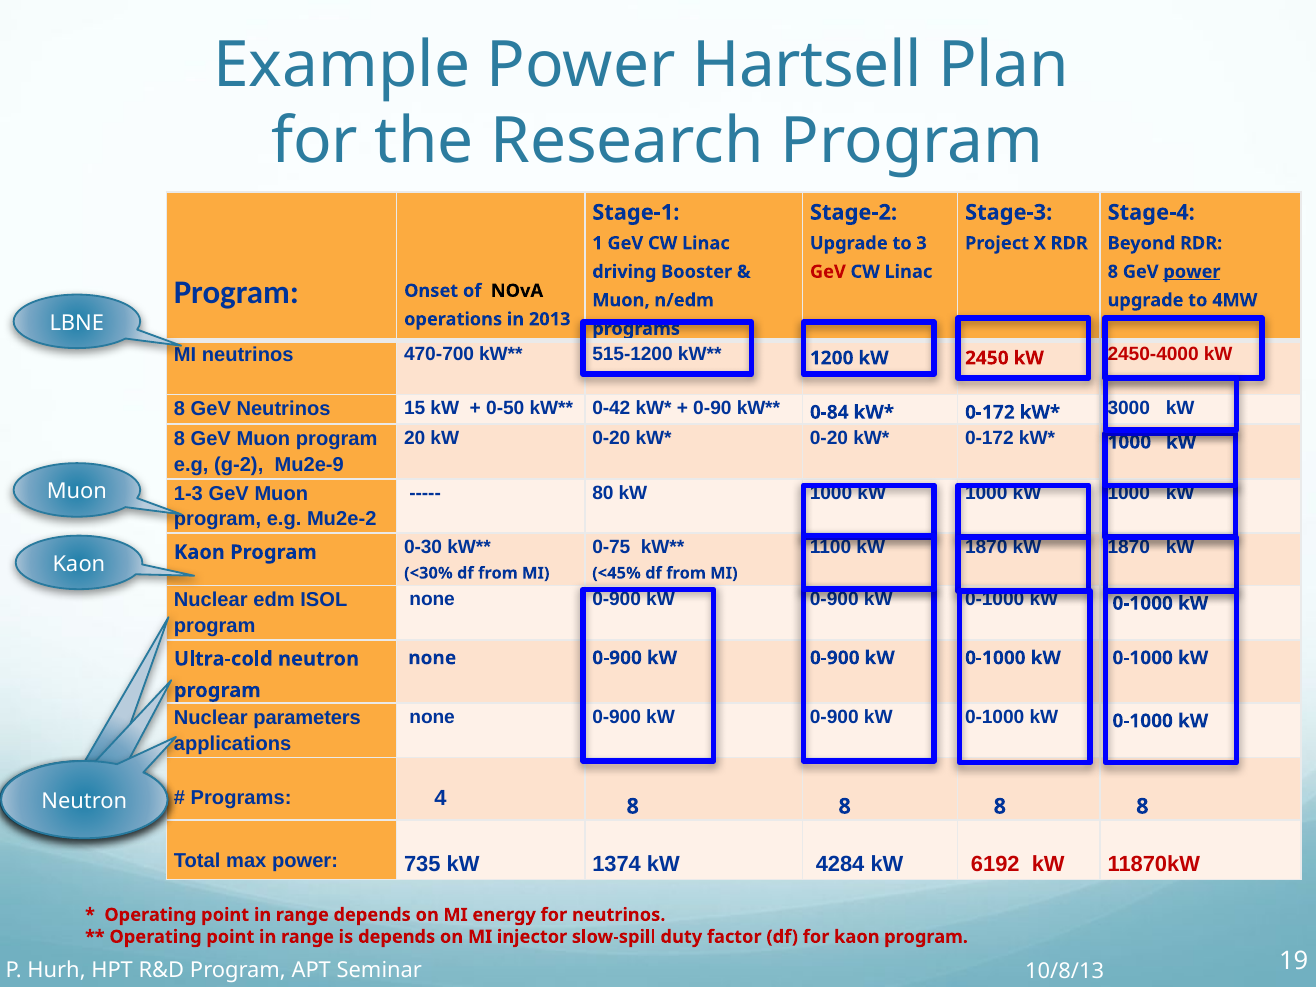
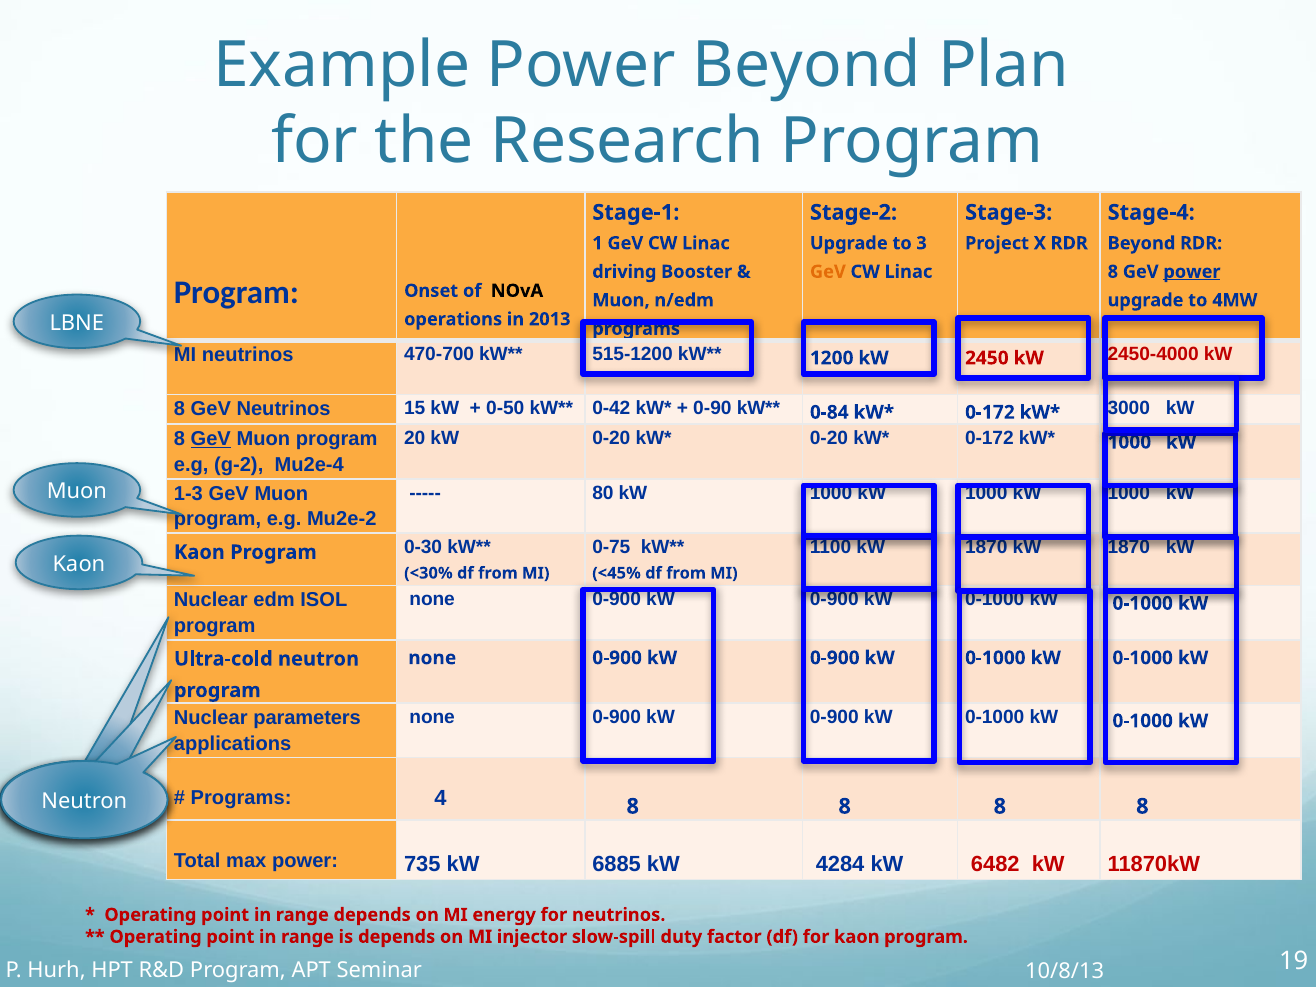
Power Hartsell: Hartsell -> Beyond
GeV at (828, 272) colour: red -> orange
GeV at (211, 439) underline: none -> present
Mu2e-9: Mu2e-9 -> Mu2e-4
1374: 1374 -> 6885
6192: 6192 -> 6482
